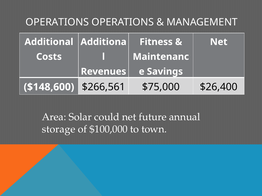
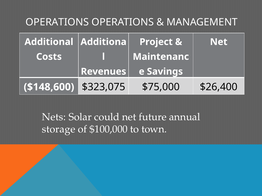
Fitness: Fitness -> Project
$266,561: $266,561 -> $323,075
Area: Area -> Nets
